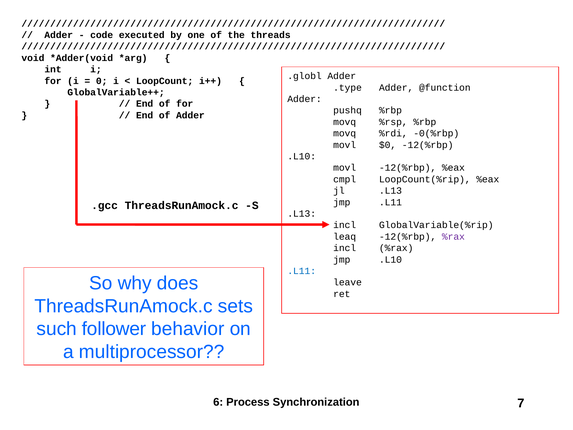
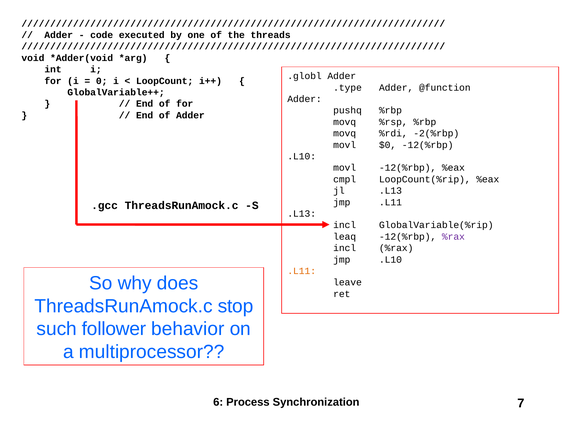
-0(%rbp: -0(%rbp -> -2(%rbp
.L11 at (302, 271) colour: blue -> orange
sets: sets -> stop
